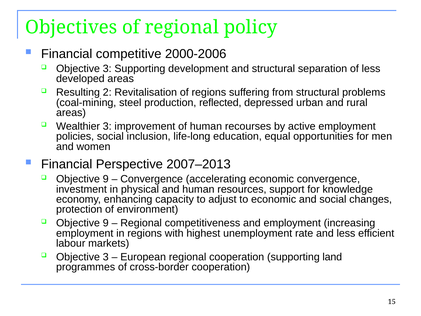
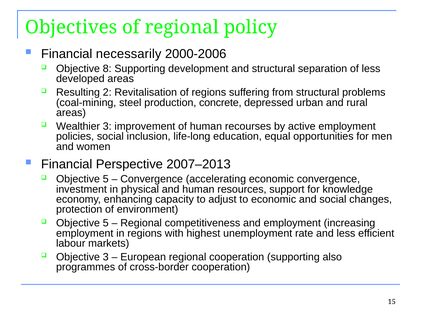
competitive: competitive -> necessarily
3 at (107, 69): 3 -> 8
reflected: reflected -> concrete
9 at (106, 179): 9 -> 5
9 at (106, 223): 9 -> 5
land: land -> also
